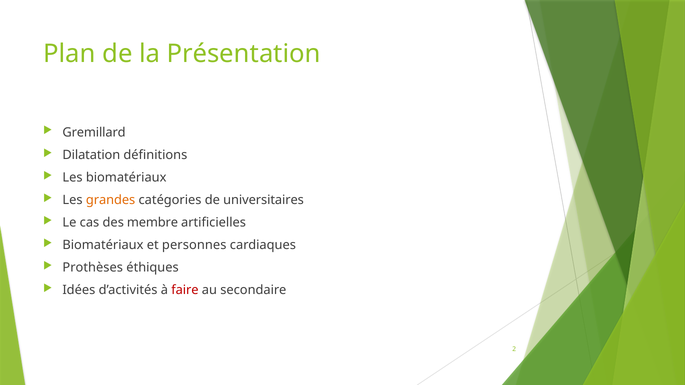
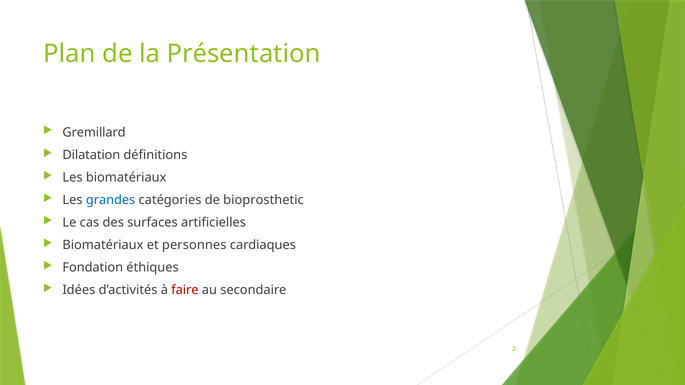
grandes colour: orange -> blue
universitaires: universitaires -> bioprosthetic
membre: membre -> surfaces
Prothèses: Prothèses -> Fondation
